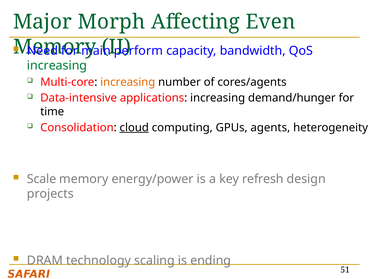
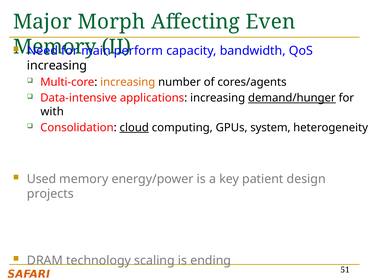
increasing at (57, 66) colour: green -> black
demand/hunger underline: none -> present
time: time -> with
agents: agents -> system
Scale: Scale -> Used
refresh: refresh -> patient
